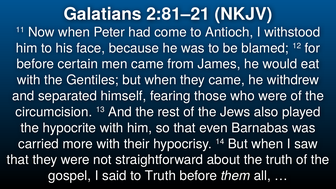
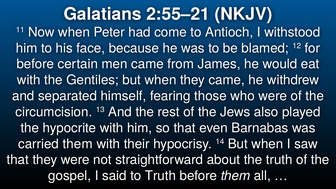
2:81–21: 2:81–21 -> 2:55–21
carried more: more -> them
